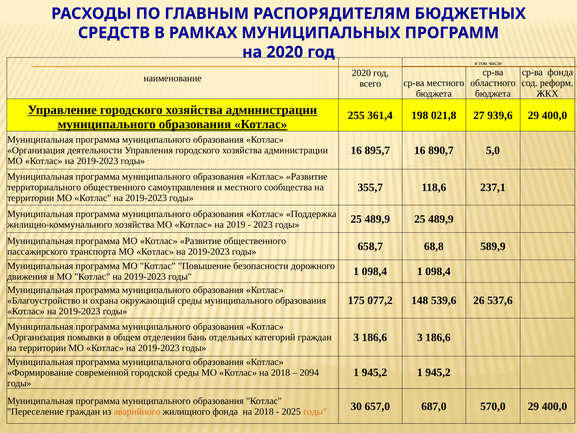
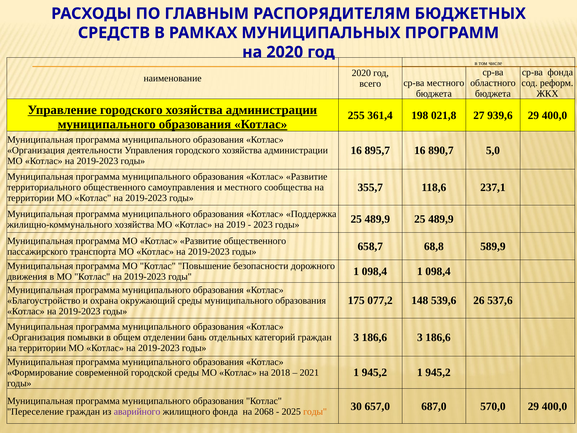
2094: 2094 -> 2021
аварийного colour: orange -> purple
фонда на 2018: 2018 -> 2068
